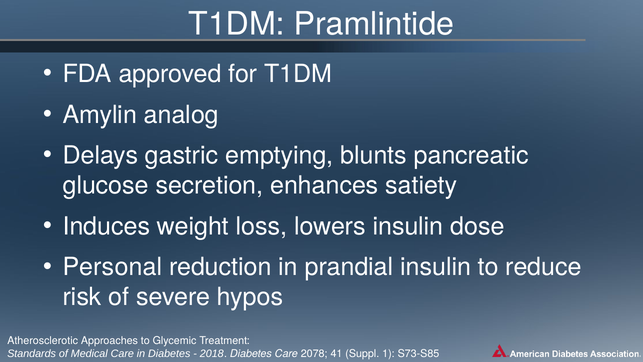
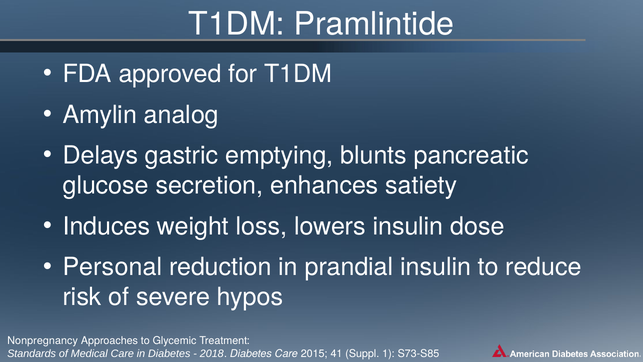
Atherosclerotic: Atherosclerotic -> Nonpregnancy
2078: 2078 -> 2015
